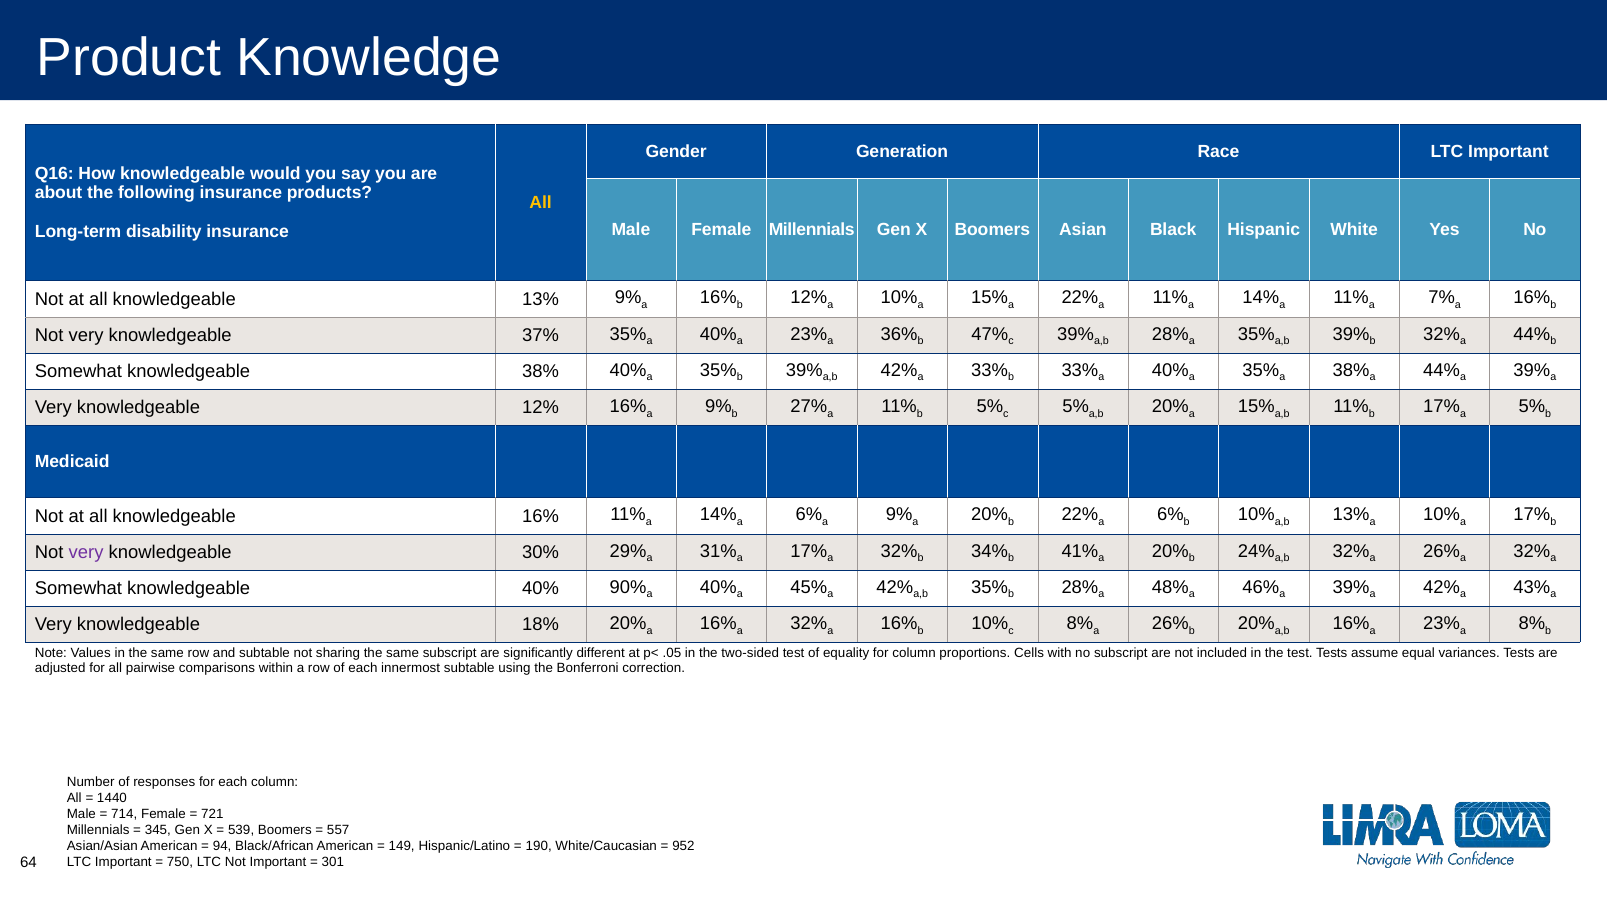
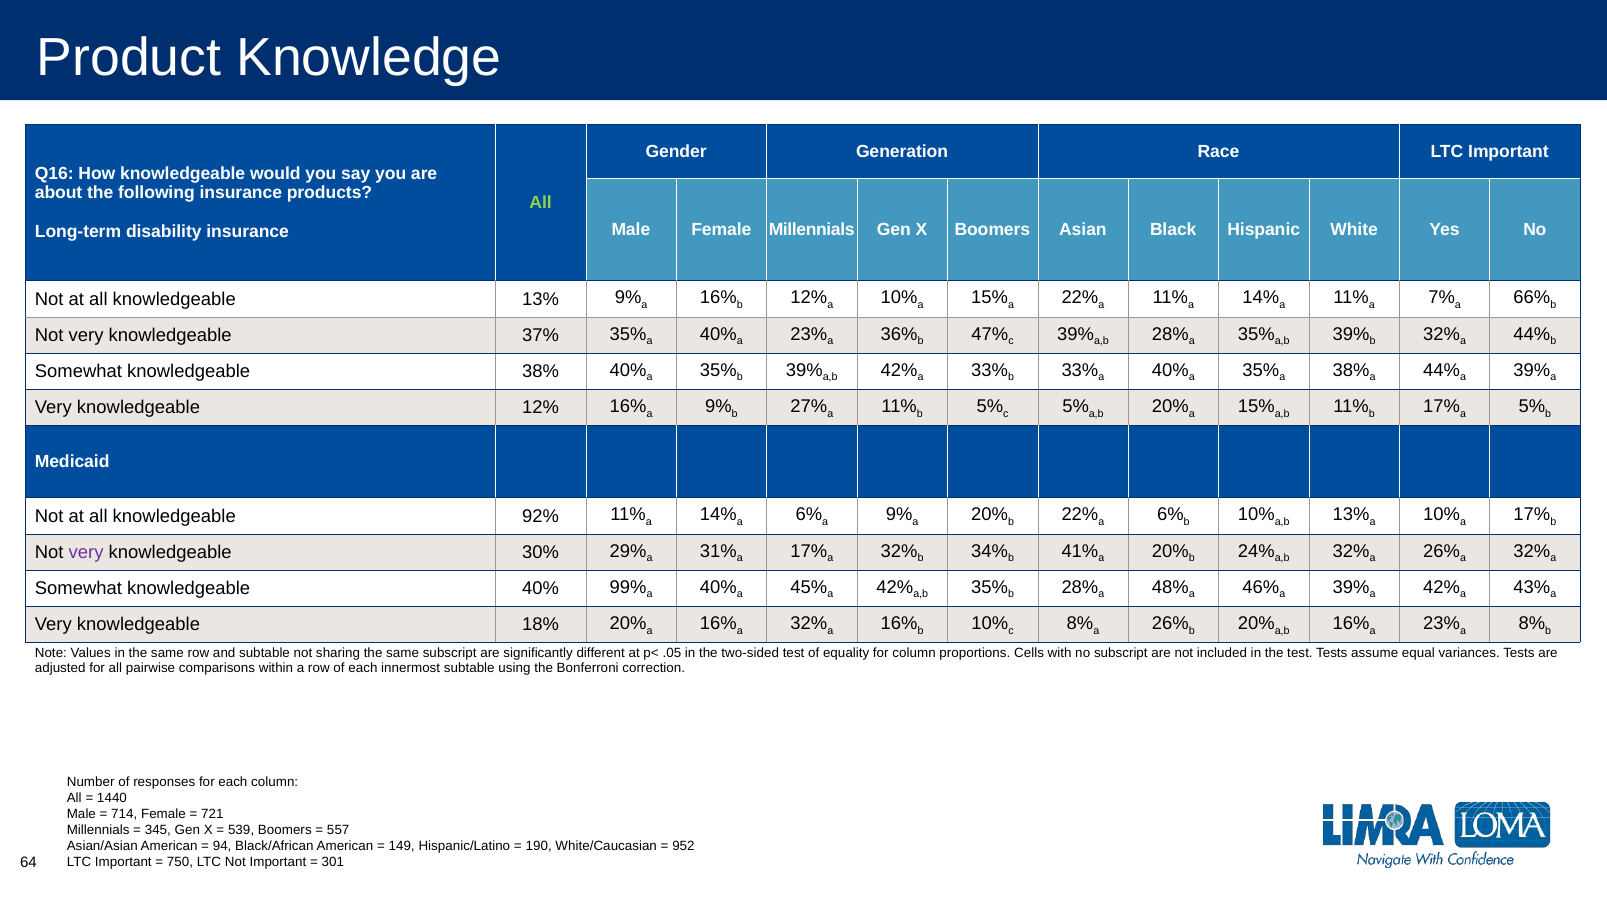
All at (541, 203) colour: yellow -> light green
16% at (1532, 298): 16% -> 66%
knowledgeable 16%: 16% -> 92%
90%: 90% -> 99%
